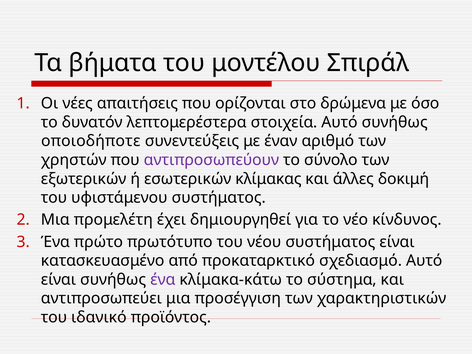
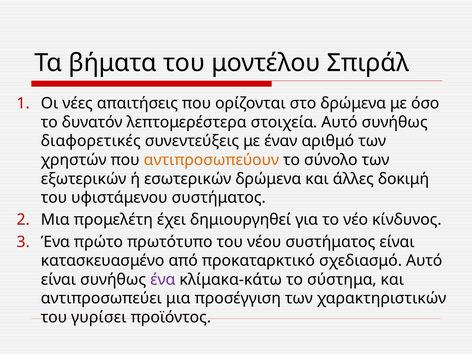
οποιοδήποτε: οποιοδήποτε -> διαφορετικές
αντιπροσωπεύουν colour: purple -> orange
εσωτερικών κλίμακας: κλίμακας -> δρώμενα
ιδανικό: ιδανικό -> γυρίσει
